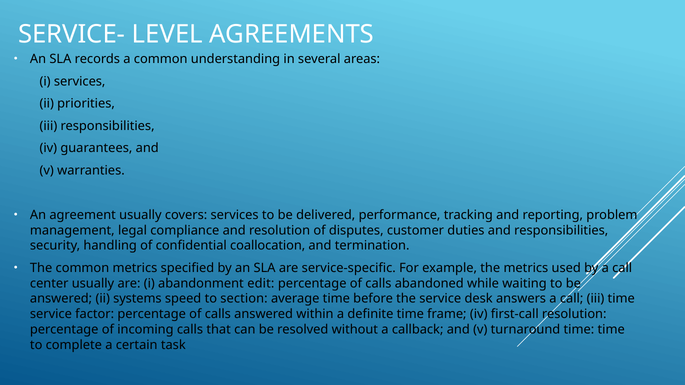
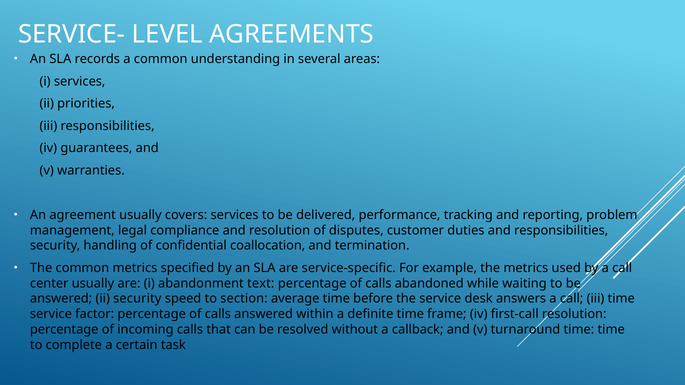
edit: edit -> text
ii systems: systems -> security
